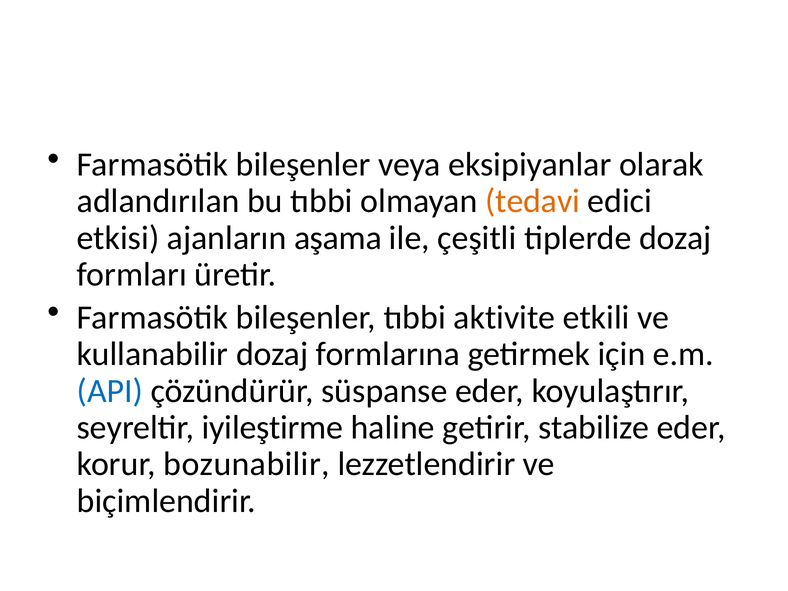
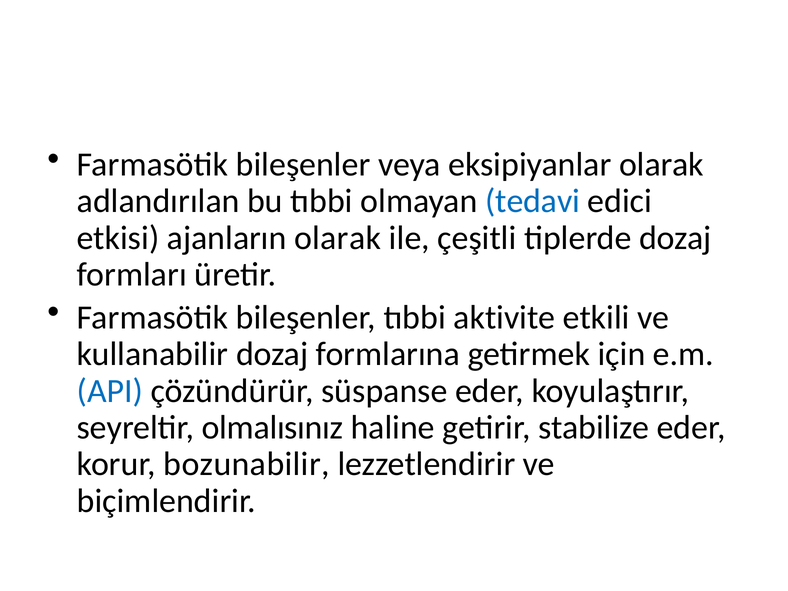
tedavi colour: orange -> blue
ajanların aşama: aşama -> olarak
iyileştirme: iyileştirme -> olmalısınız
